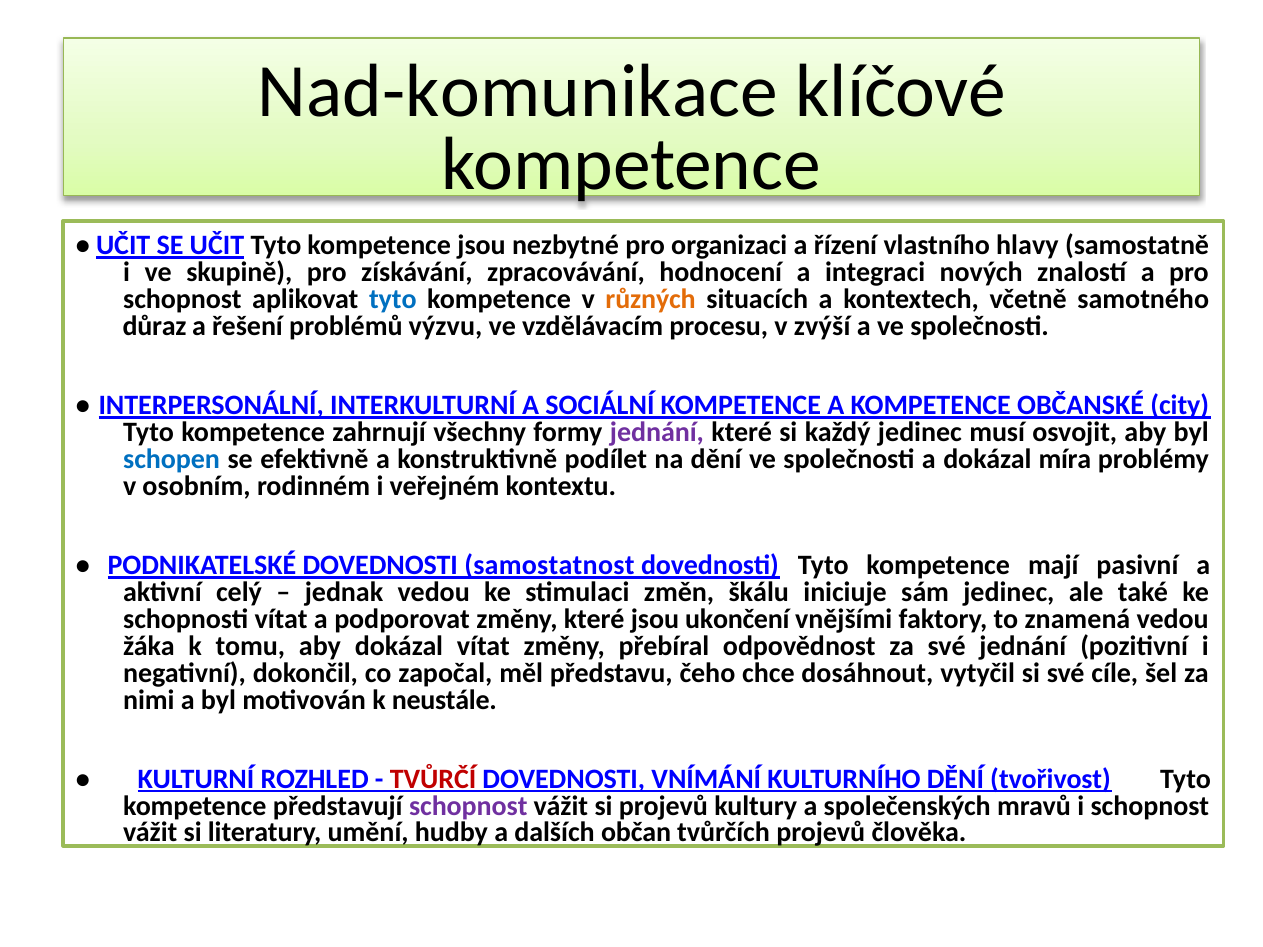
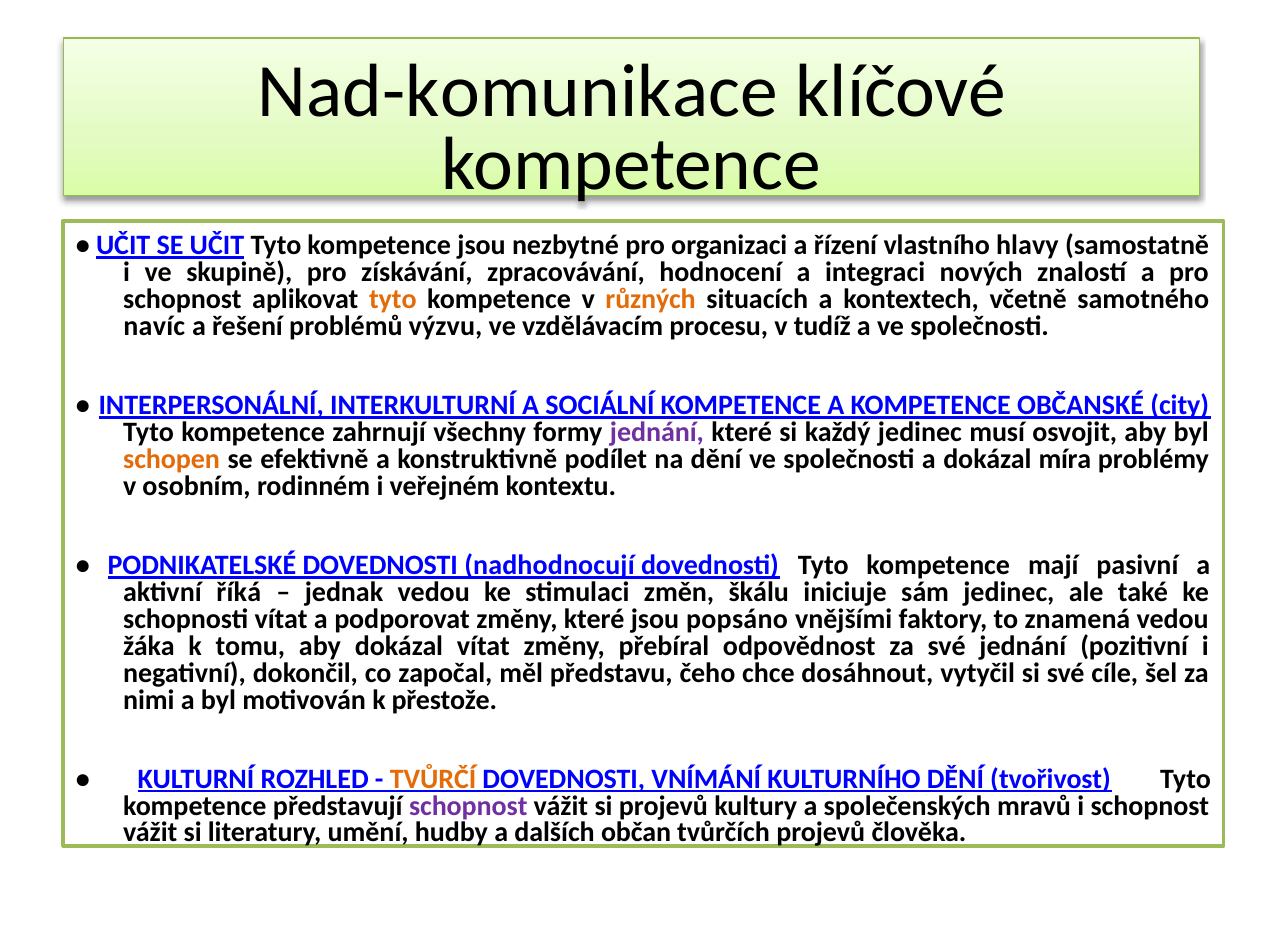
tyto at (393, 299) colour: blue -> orange
důraz: důraz -> navíc
zvýší: zvýší -> tudíž
schopen colour: blue -> orange
samostatnost: samostatnost -> nadhodnocují
celý: celý -> říká
ukončení: ukončení -> popsáno
neustále: neustále -> přestože
TVŮRČÍ colour: red -> orange
